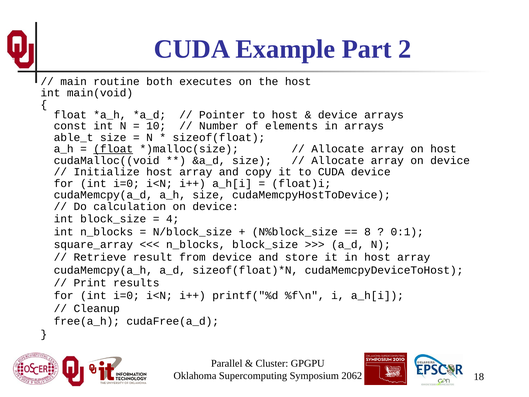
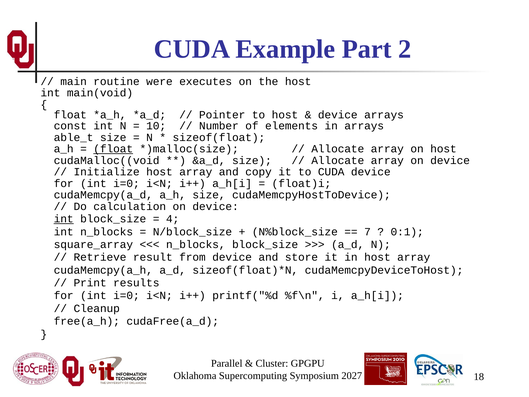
both: both -> were
int at (64, 219) underline: none -> present
8: 8 -> 7
2062: 2062 -> 2027
